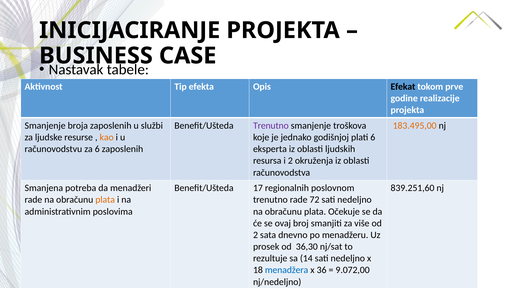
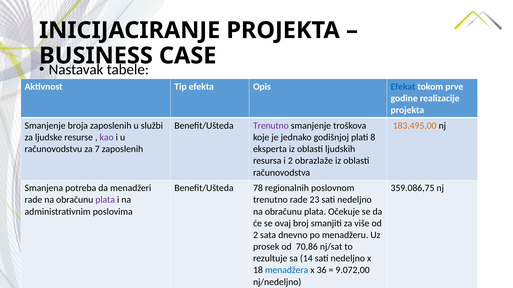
Efekat colour: black -> blue
kao colour: orange -> purple
plati 6: 6 -> 8
za 6: 6 -> 7
okruženja: okruženja -> obrazlaže
17: 17 -> 78
839.251,60: 839.251,60 -> 359.086,75
plata at (105, 200) colour: orange -> purple
72: 72 -> 23
36,30: 36,30 -> 70,86
